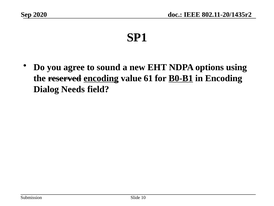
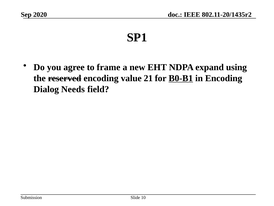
sound: sound -> frame
options: options -> expand
encoding at (101, 78) underline: present -> none
61: 61 -> 21
